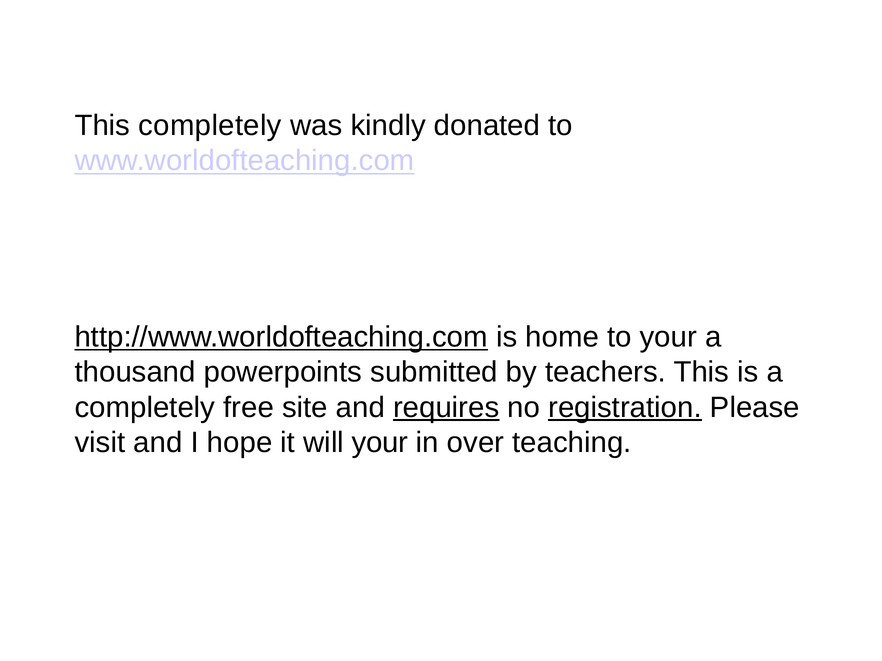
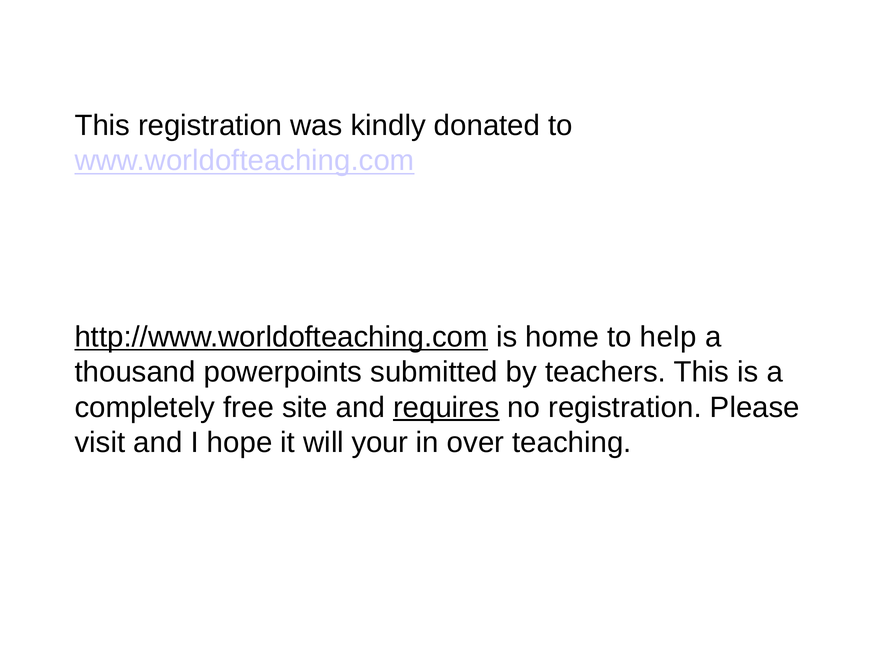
This completely: completely -> registration
to your: your -> help
registration at (625, 408) underline: present -> none
